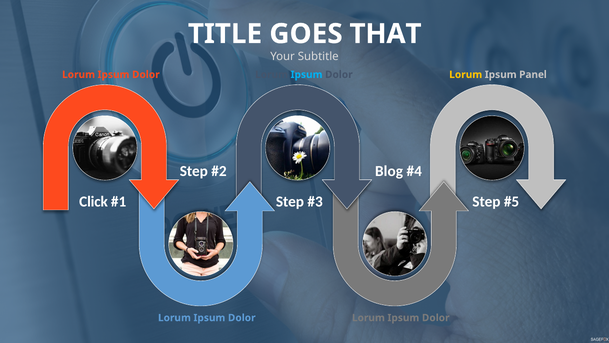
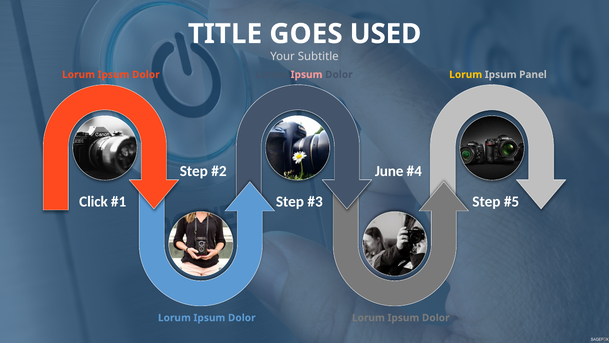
THAT: THAT -> USED
Ipsum at (307, 75) colour: light blue -> pink
Blog: Blog -> June
